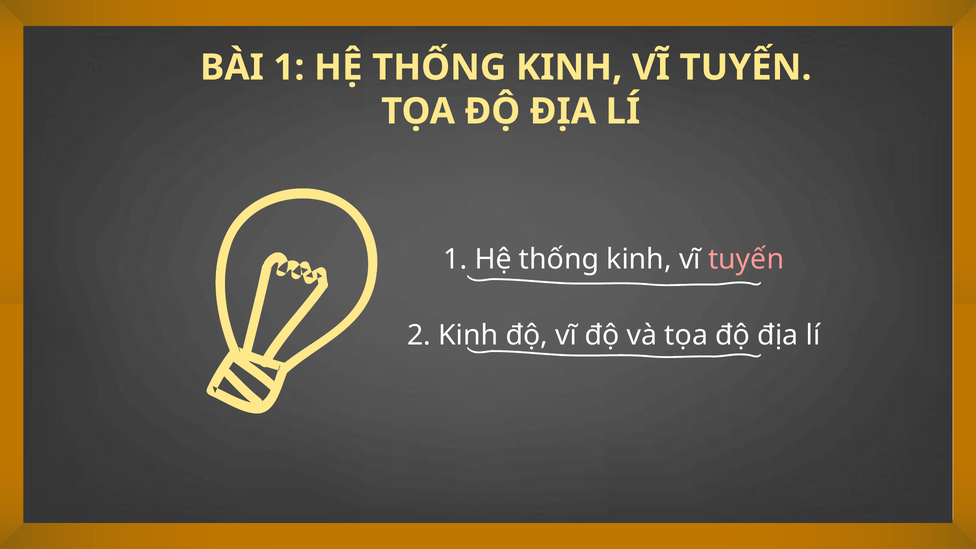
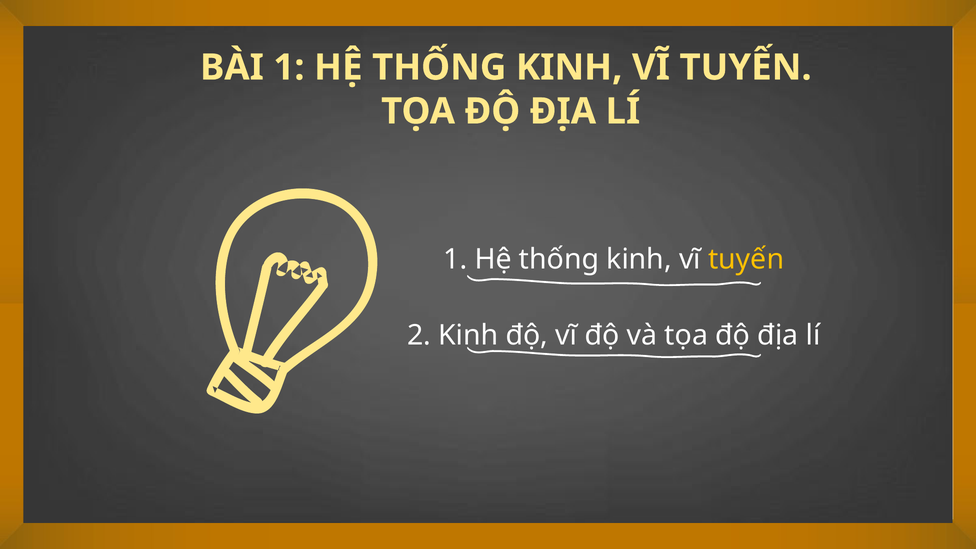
tuyến at (746, 260) colour: pink -> yellow
